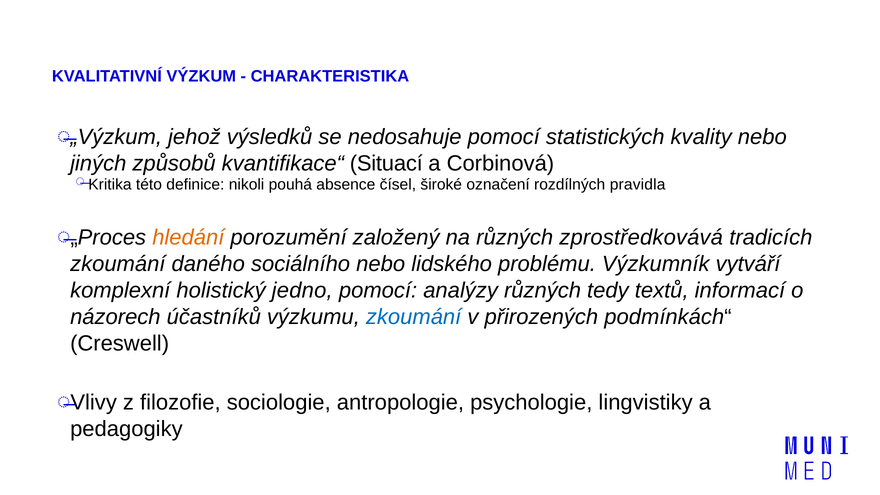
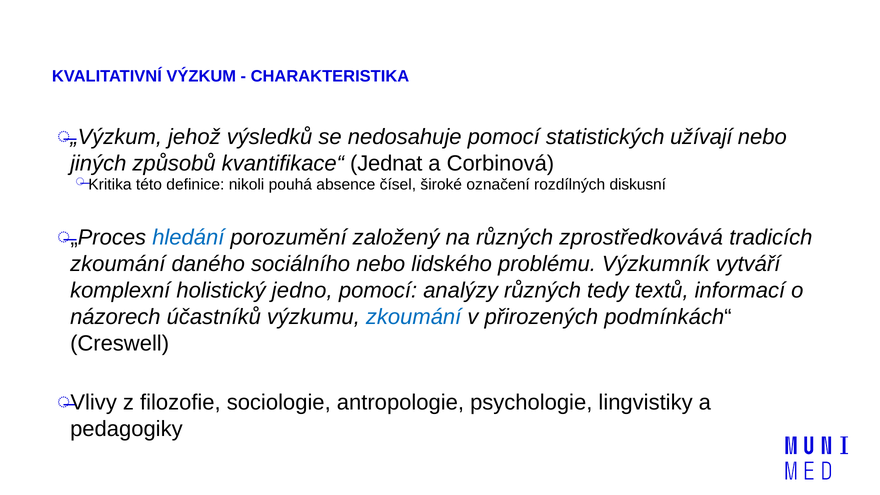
kvality: kvality -> užívají
Situací: Situací -> Jednat
pravidla: pravidla -> diskusní
hledání colour: orange -> blue
